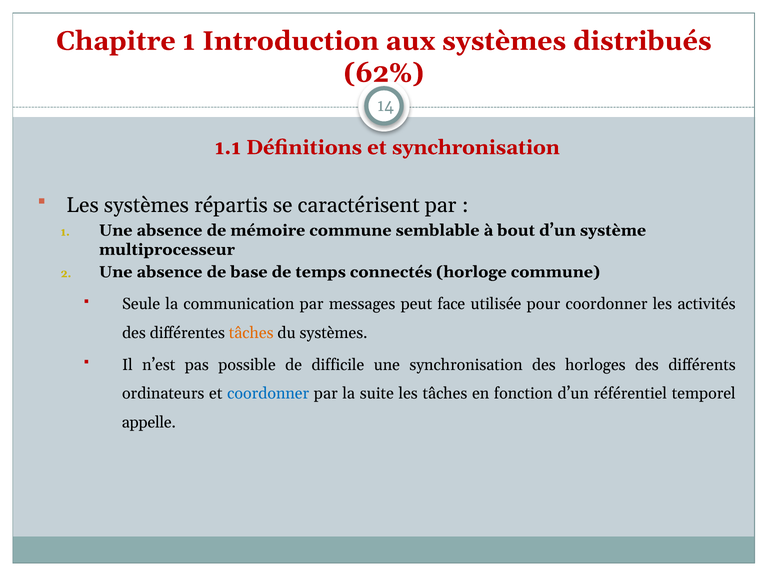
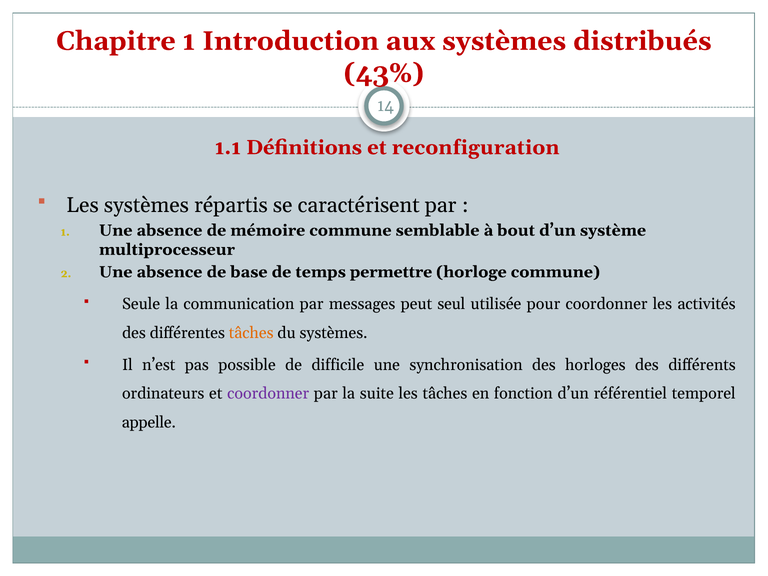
62%: 62% -> 43%
et synchronisation: synchronisation -> reconfiguration
connectés: connectés -> permettre
face: face -> seul
coordonner at (268, 394) colour: blue -> purple
